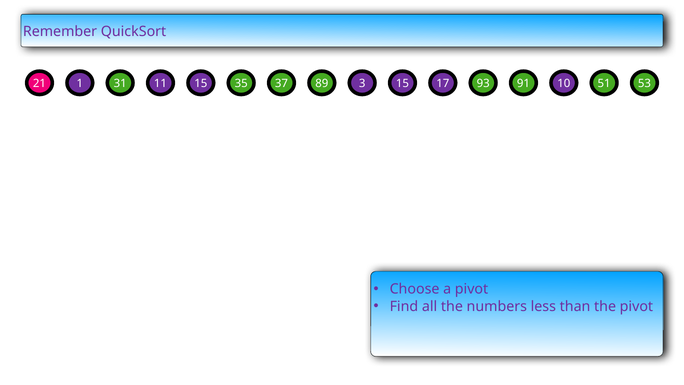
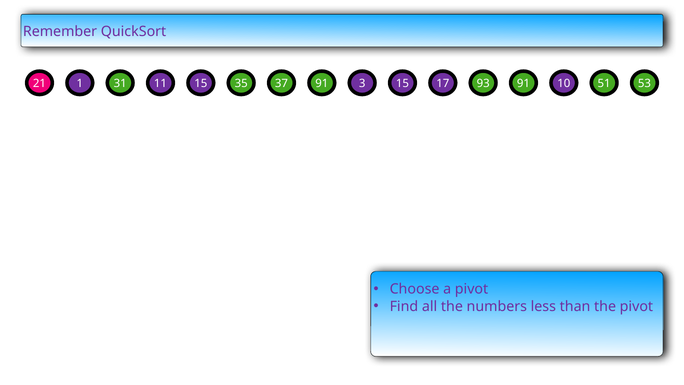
37 89: 89 -> 91
